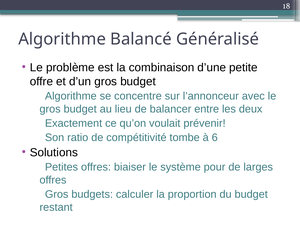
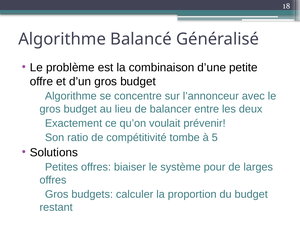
6: 6 -> 5
